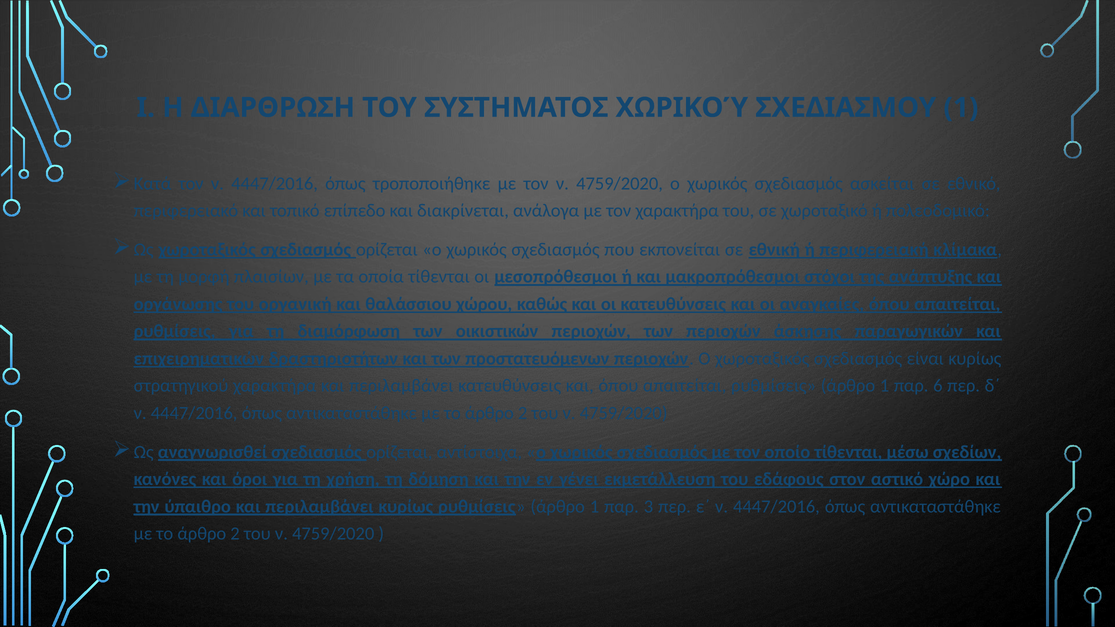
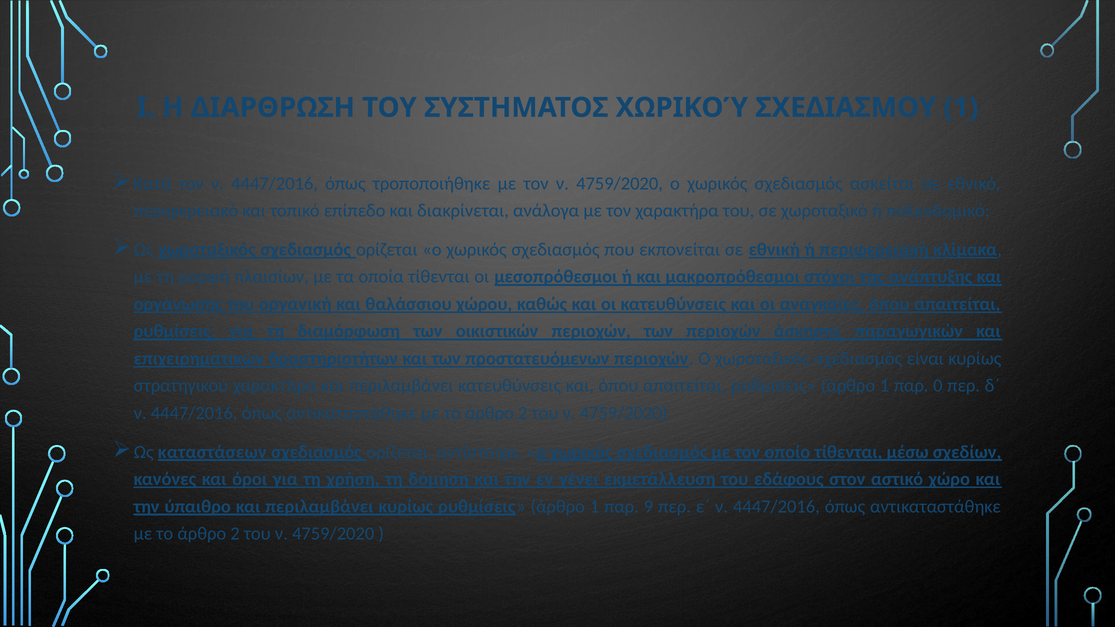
6: 6 -> 0
αναγνωρισθεί: αναγνωρισθεί -> καταστάσεων
3: 3 -> 9
